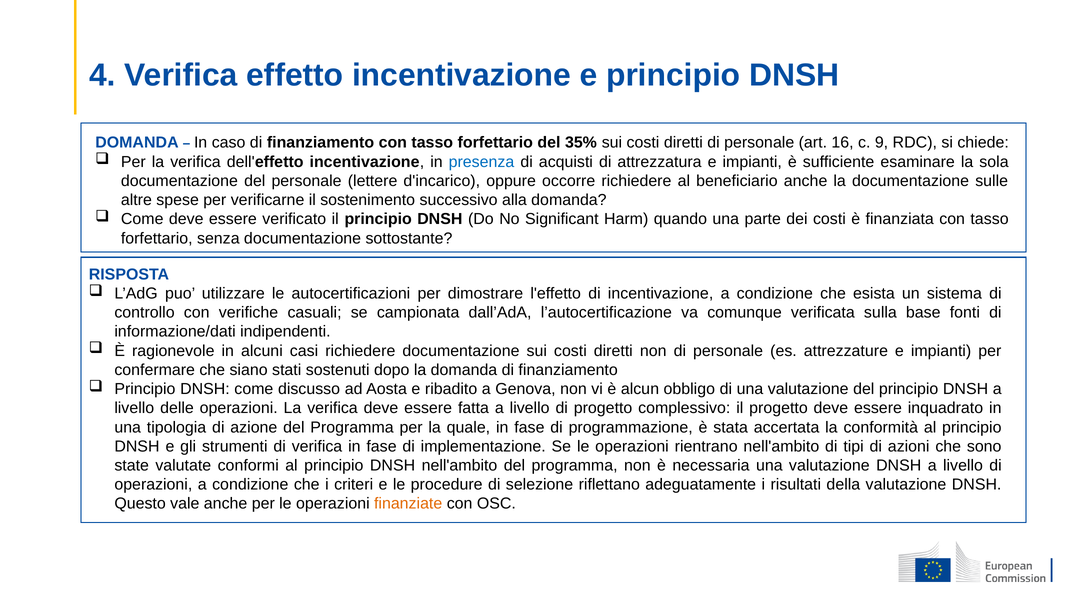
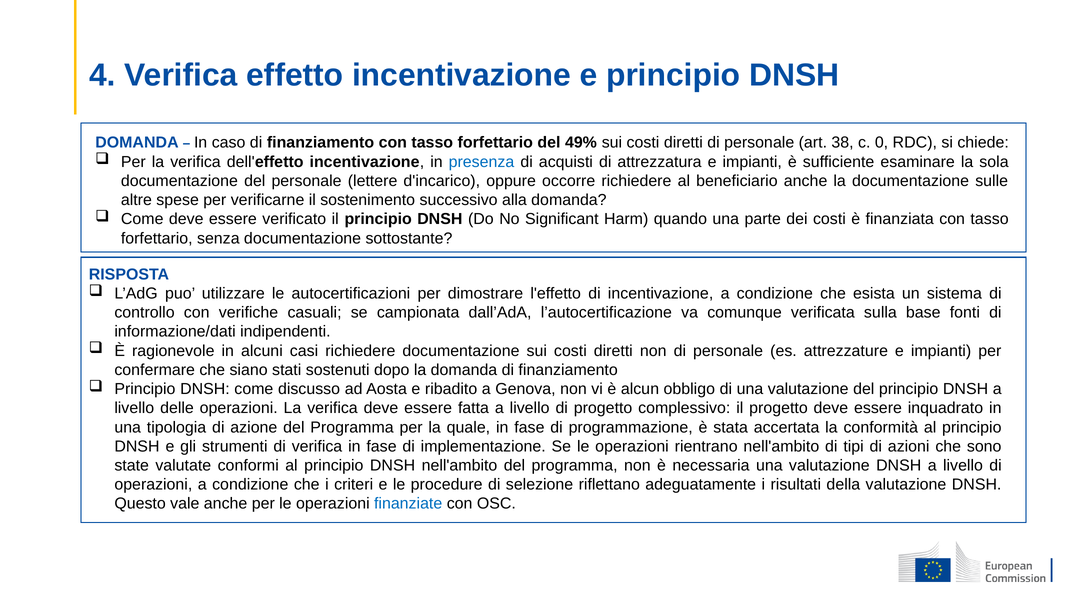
35%: 35% -> 49%
16: 16 -> 38
9: 9 -> 0
finanziate colour: orange -> blue
